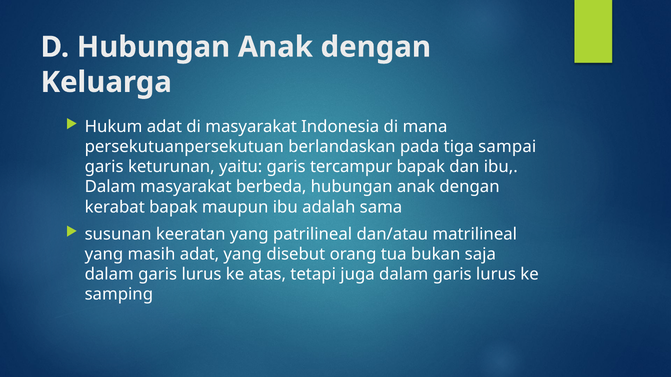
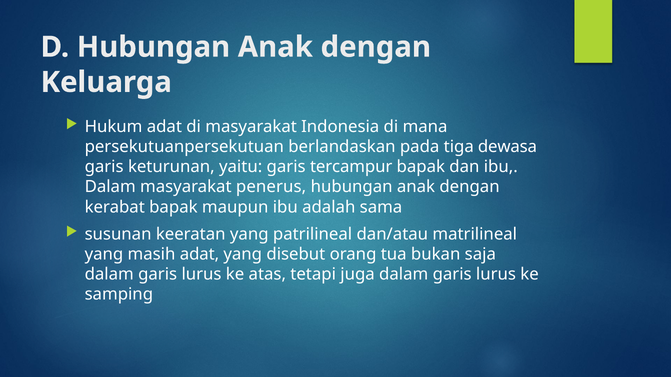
sampai: sampai -> dewasa
berbeda: berbeda -> penerus
